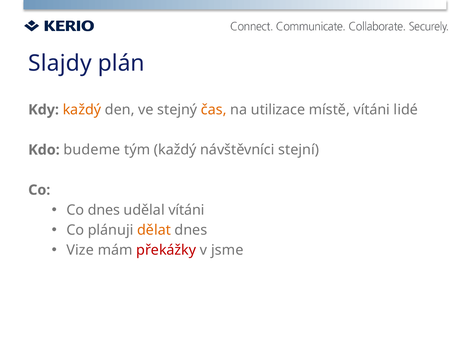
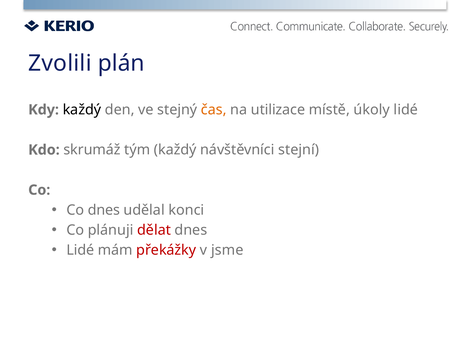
Slajdy: Slajdy -> Zvolili
každý at (82, 110) colour: orange -> black
místě vítáni: vítáni -> úkoly
budeme: budeme -> skrumáž
udělal vítáni: vítáni -> konci
dělat colour: orange -> red
Vize at (80, 251): Vize -> Lidé
